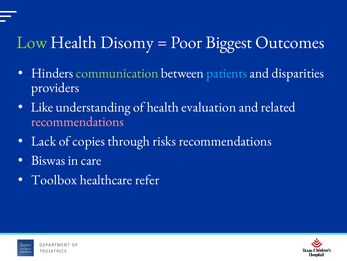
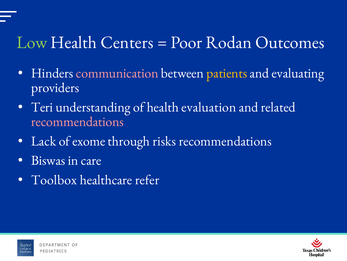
Disomy: Disomy -> Centers
Biggest: Biggest -> Rodan
communication colour: light green -> pink
patients colour: light blue -> yellow
disparities: disparities -> evaluating
Like: Like -> Teri
copies: copies -> exome
